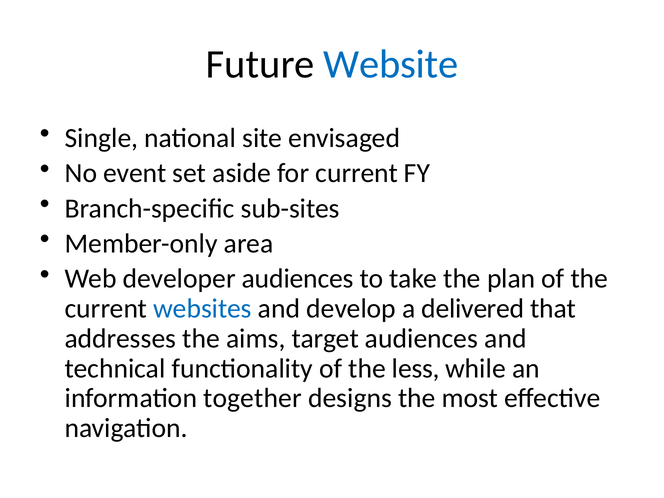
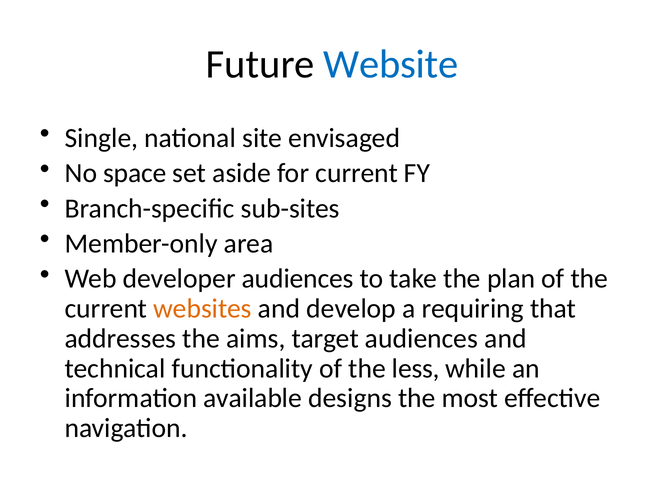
event: event -> space
websites colour: blue -> orange
delivered: delivered -> requiring
together: together -> available
